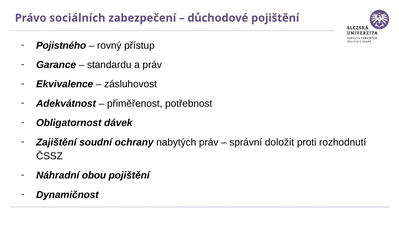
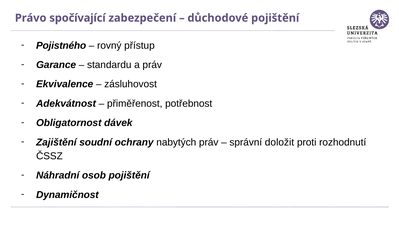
sociálních: sociálních -> spočívající
obou: obou -> osob
